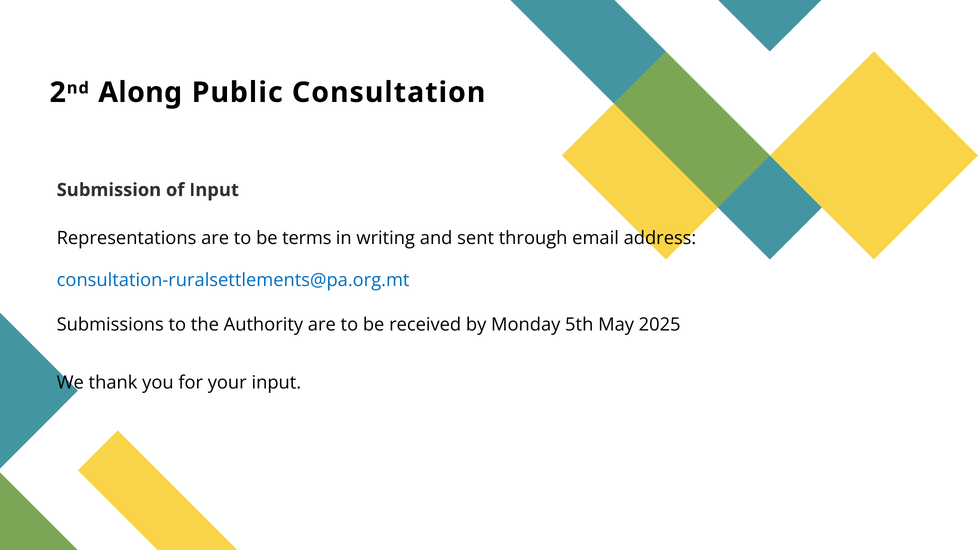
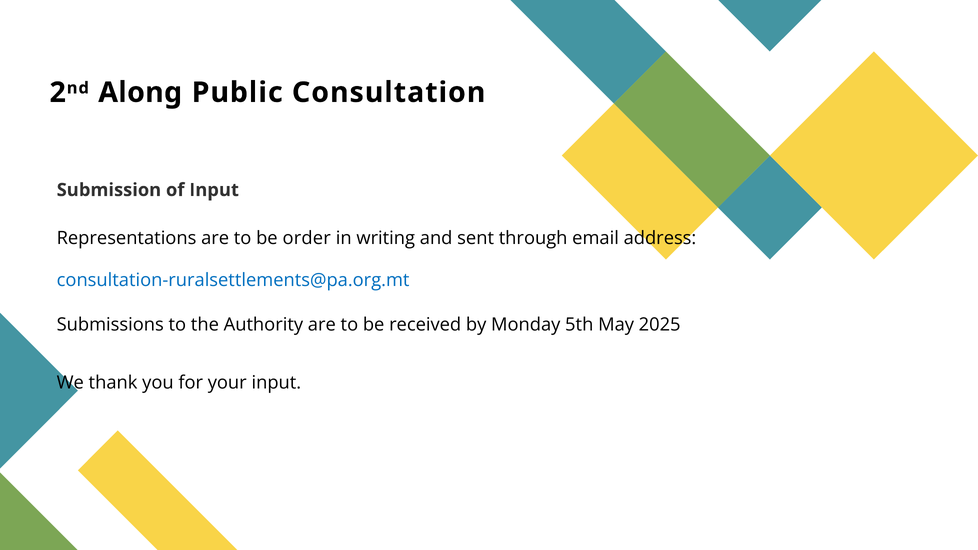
terms: terms -> order
